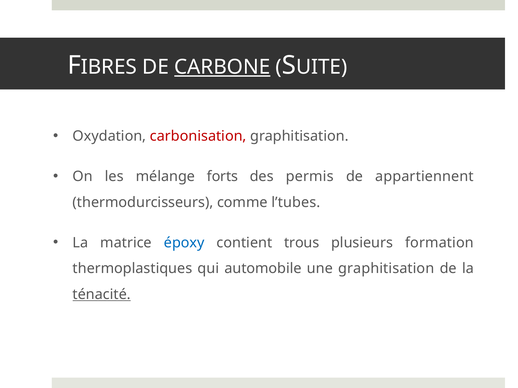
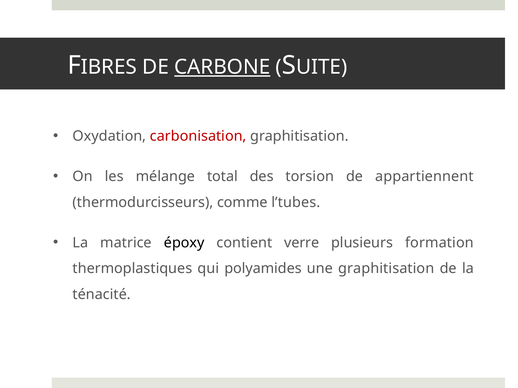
forts: forts -> total
permis: permis -> torsion
époxy colour: blue -> black
trous: trous -> verre
automobile: automobile -> polyamides
ténacité underline: present -> none
